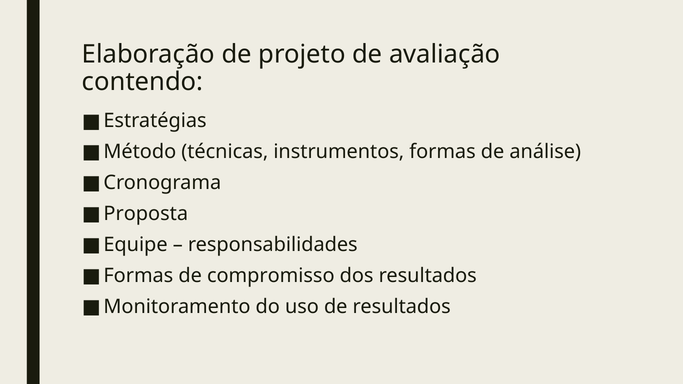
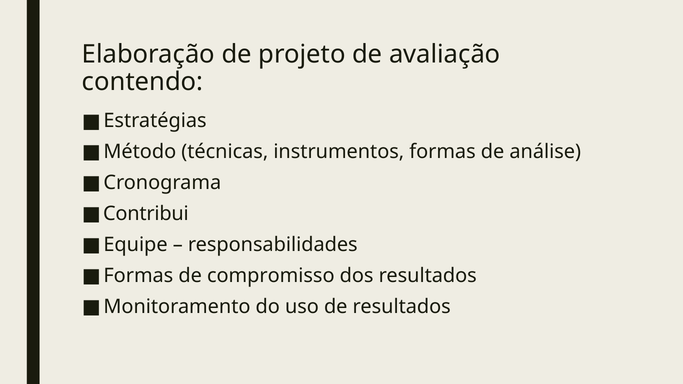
Proposta: Proposta -> Contribui
